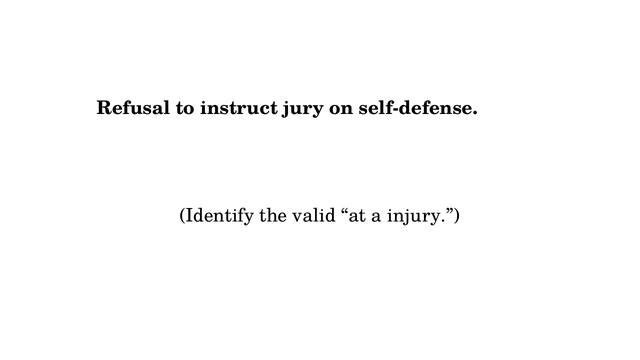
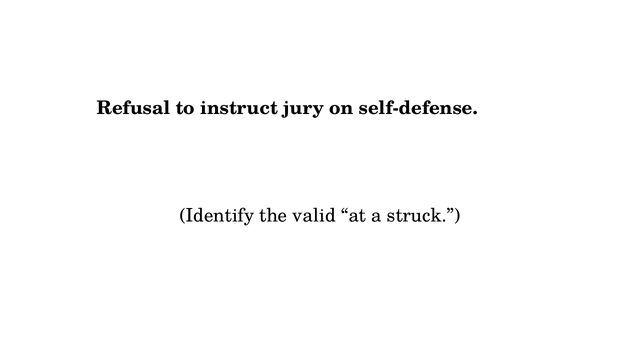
injury: injury -> struck
